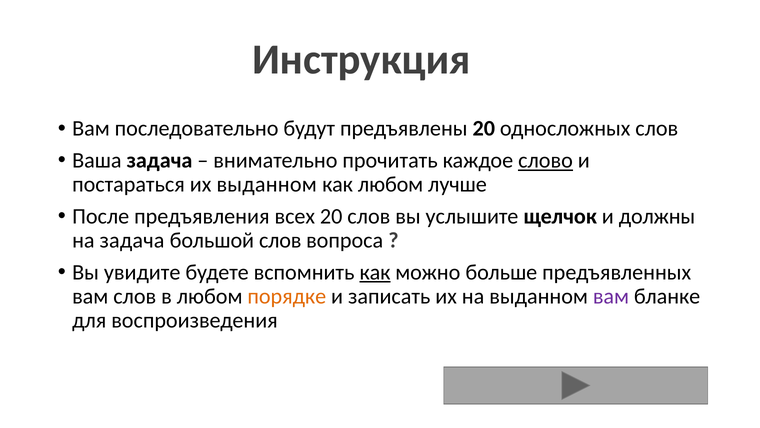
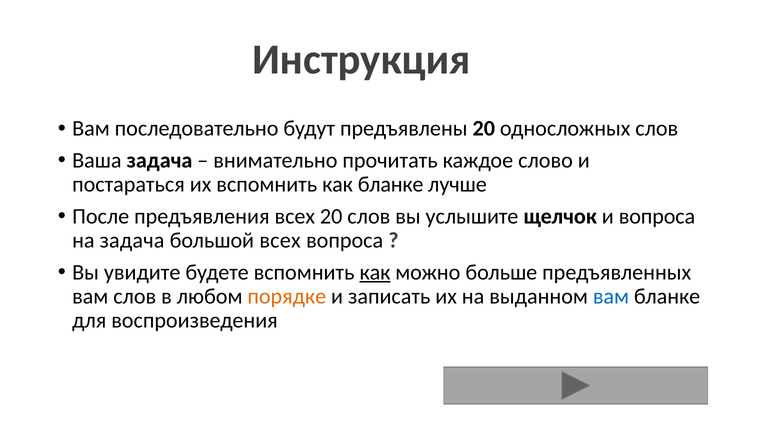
слово underline: present -> none
их выданном: выданном -> вспомнить
как любом: любом -> бланке
и должны: должны -> вопроса
большой слов: слов -> всех
вам at (611, 296) colour: purple -> blue
